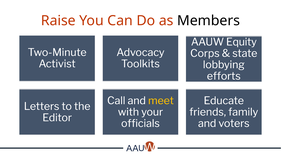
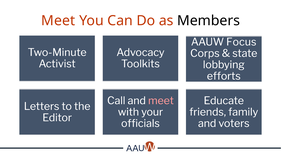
Raise at (58, 21): Raise -> Meet
Equity: Equity -> Focus
meet at (161, 101) colour: yellow -> pink
